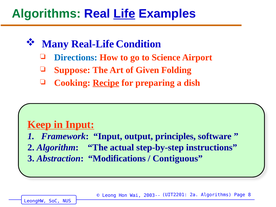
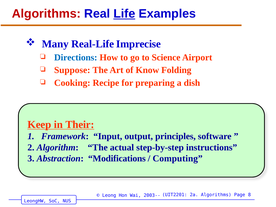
Algorithms at (46, 14) colour: green -> red
Condition: Condition -> Imprecise
Given: Given -> Know
Recipe underline: present -> none
in Input: Input -> Their
Contiguous: Contiguous -> Computing
